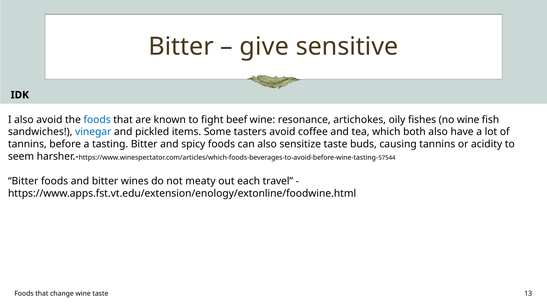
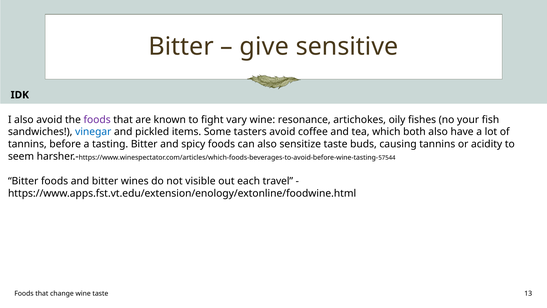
foods at (97, 119) colour: blue -> purple
beef: beef -> vary
no wine: wine -> your
meaty: meaty -> visible
